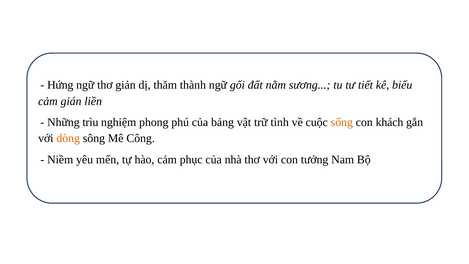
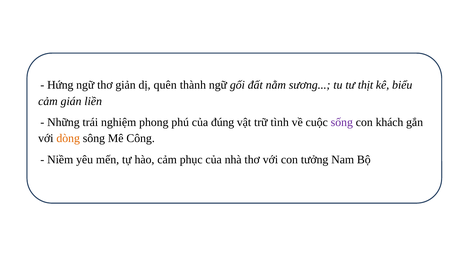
thăm: thăm -> quên
tiết: tiết -> thịt
trìu: trìu -> trái
bảng: bảng -> đúng
sống colour: orange -> purple
